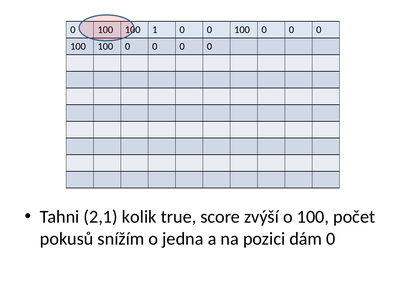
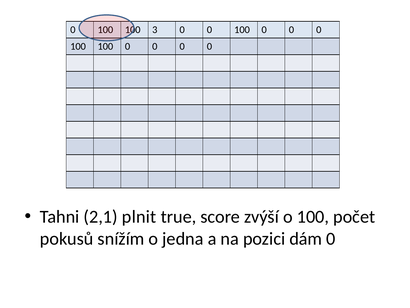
1: 1 -> 3
kolik: kolik -> plnit
